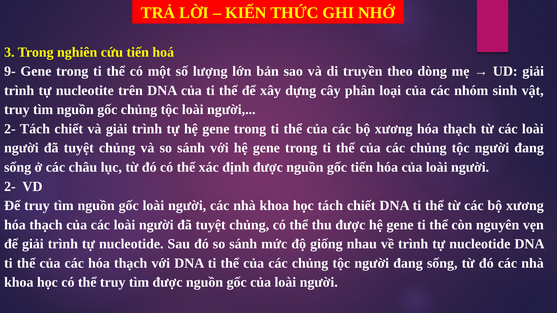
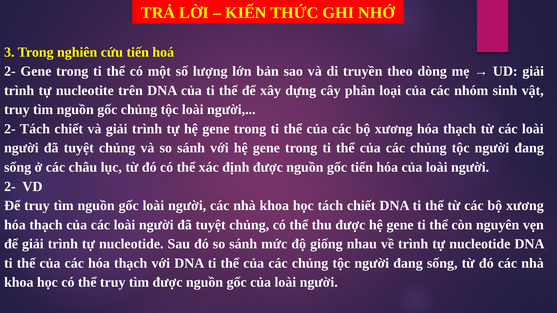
9- at (10, 71): 9- -> 2-
